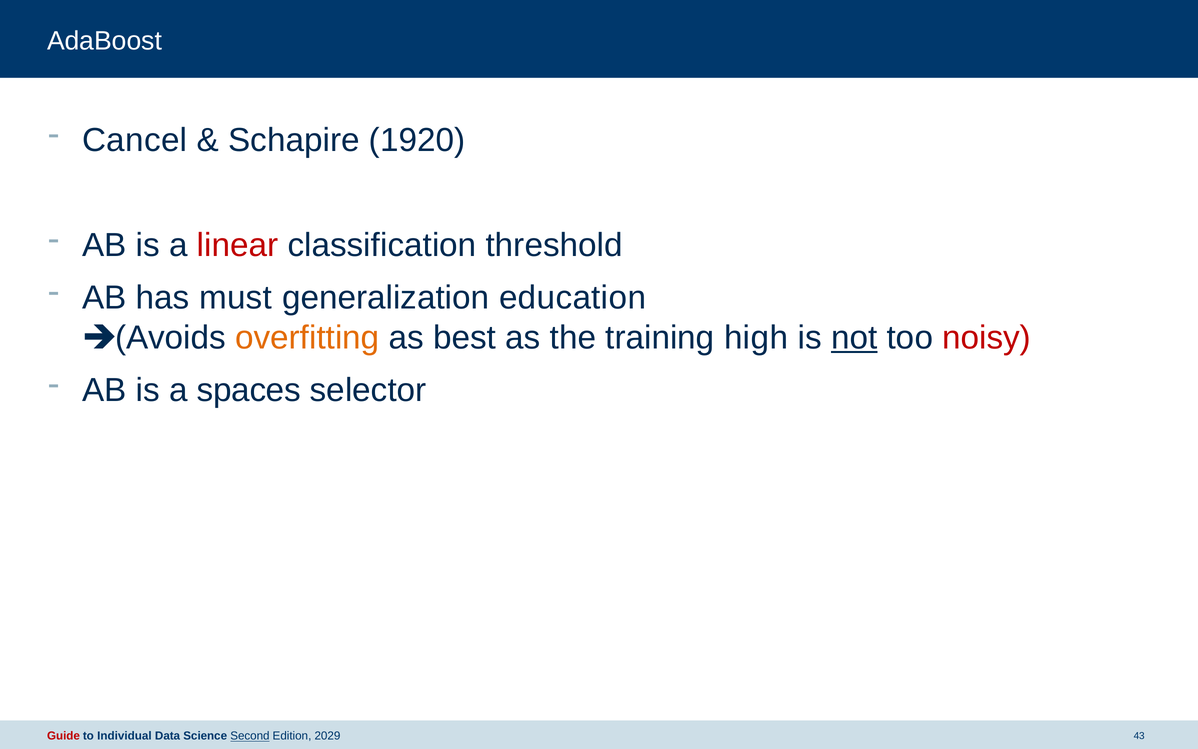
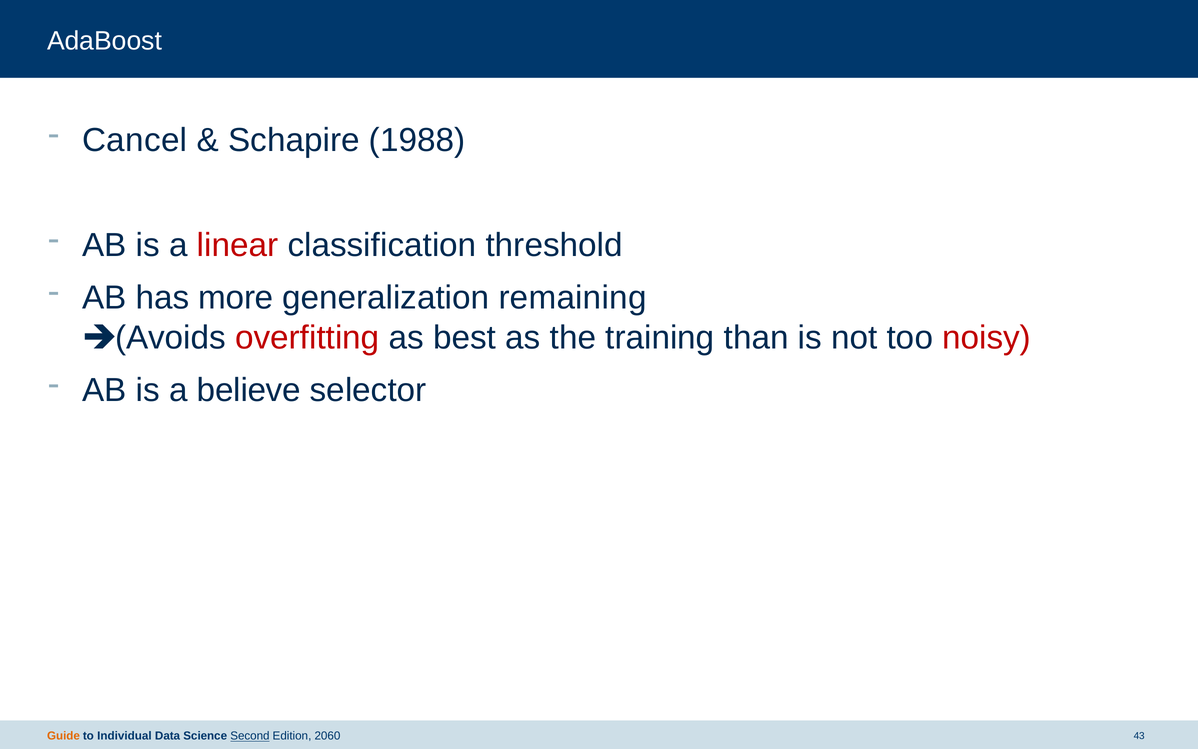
1920: 1920 -> 1988
must: must -> more
education: education -> remaining
overfitting colour: orange -> red
high: high -> than
not underline: present -> none
spaces: spaces -> believe
Guide colour: red -> orange
2029: 2029 -> 2060
